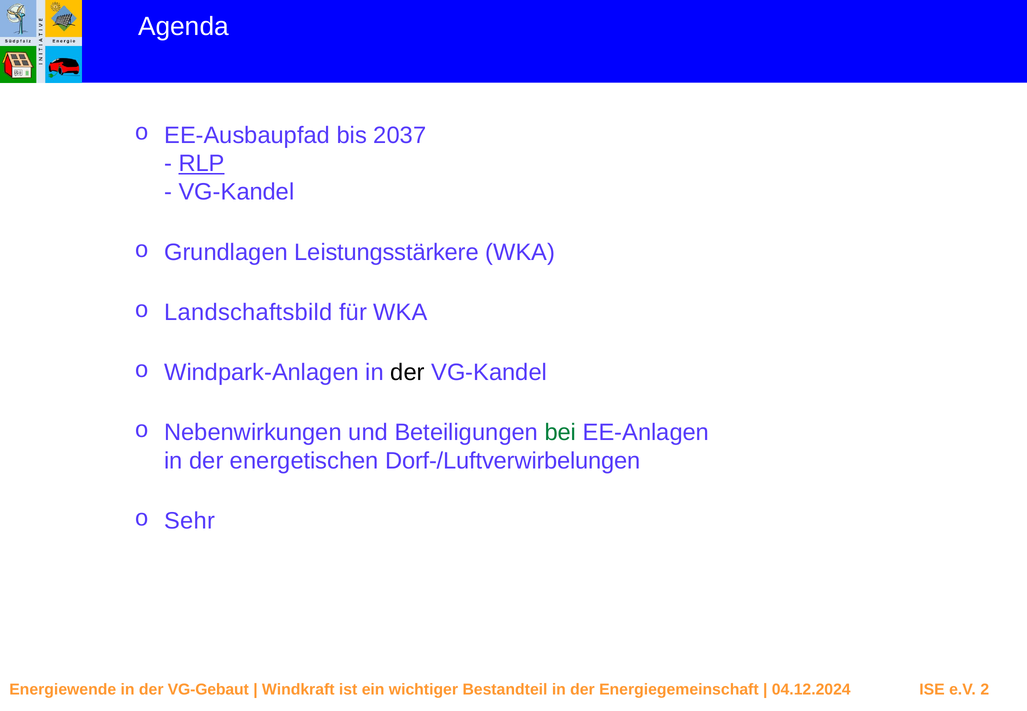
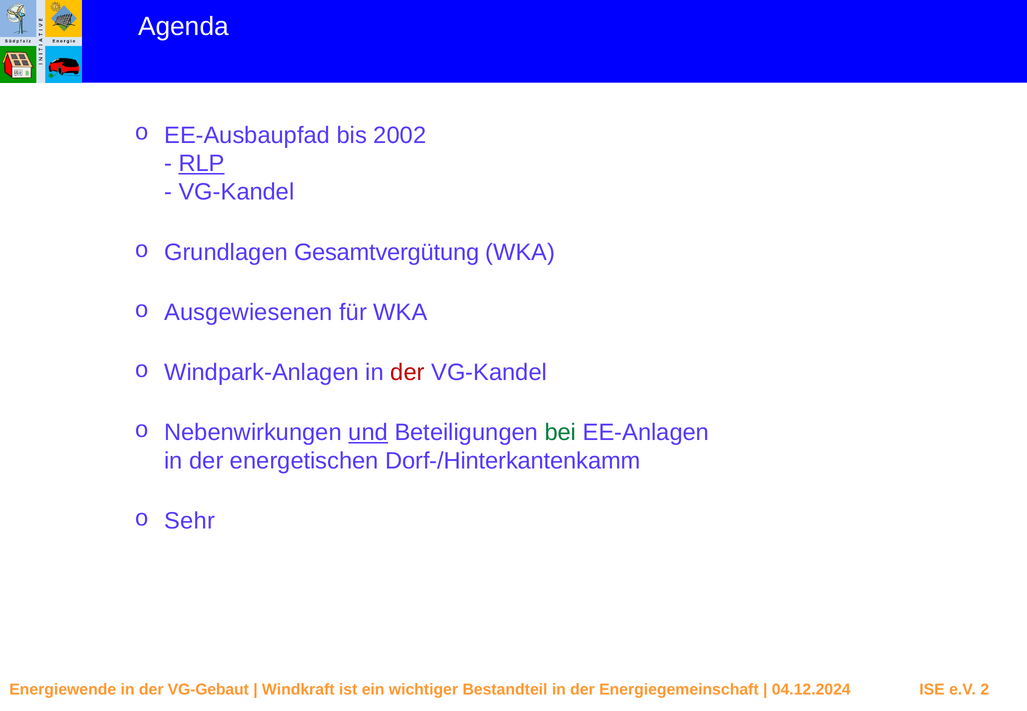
2037: 2037 -> 2002
Leistungsstärkere: Leistungsstärkere -> Gesamtvergütung
Landschaftsbild: Landschaftsbild -> Ausgewiesenen
der at (407, 372) colour: black -> red
und underline: none -> present
Dorf-/Luftverwirbelungen: Dorf-/Luftverwirbelungen -> Dorf-/Hinterkantenkamm
